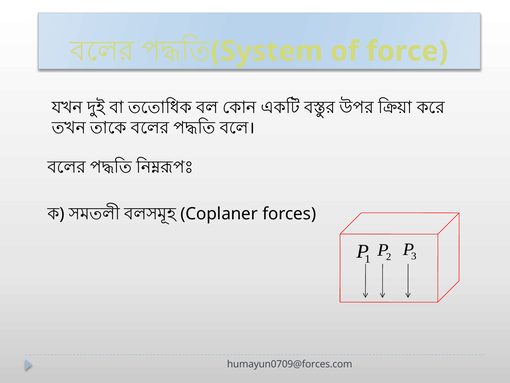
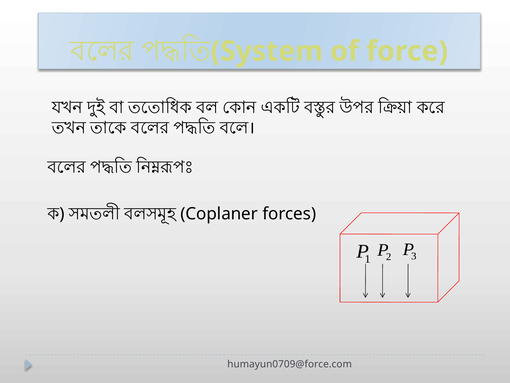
humayun0709@forces.com: humayun0709@forces.com -> humayun0709@force.com
